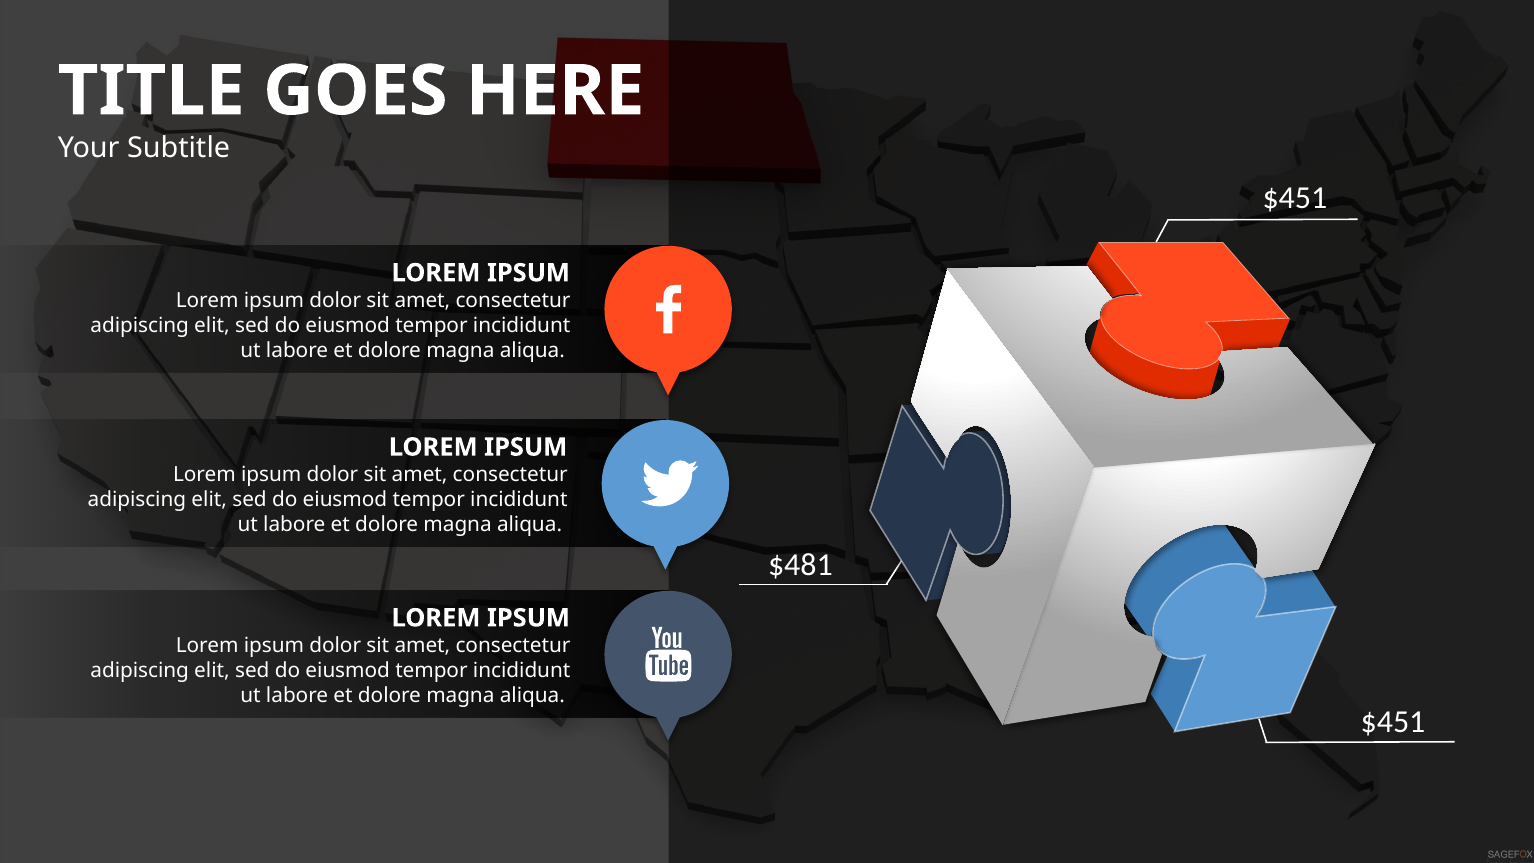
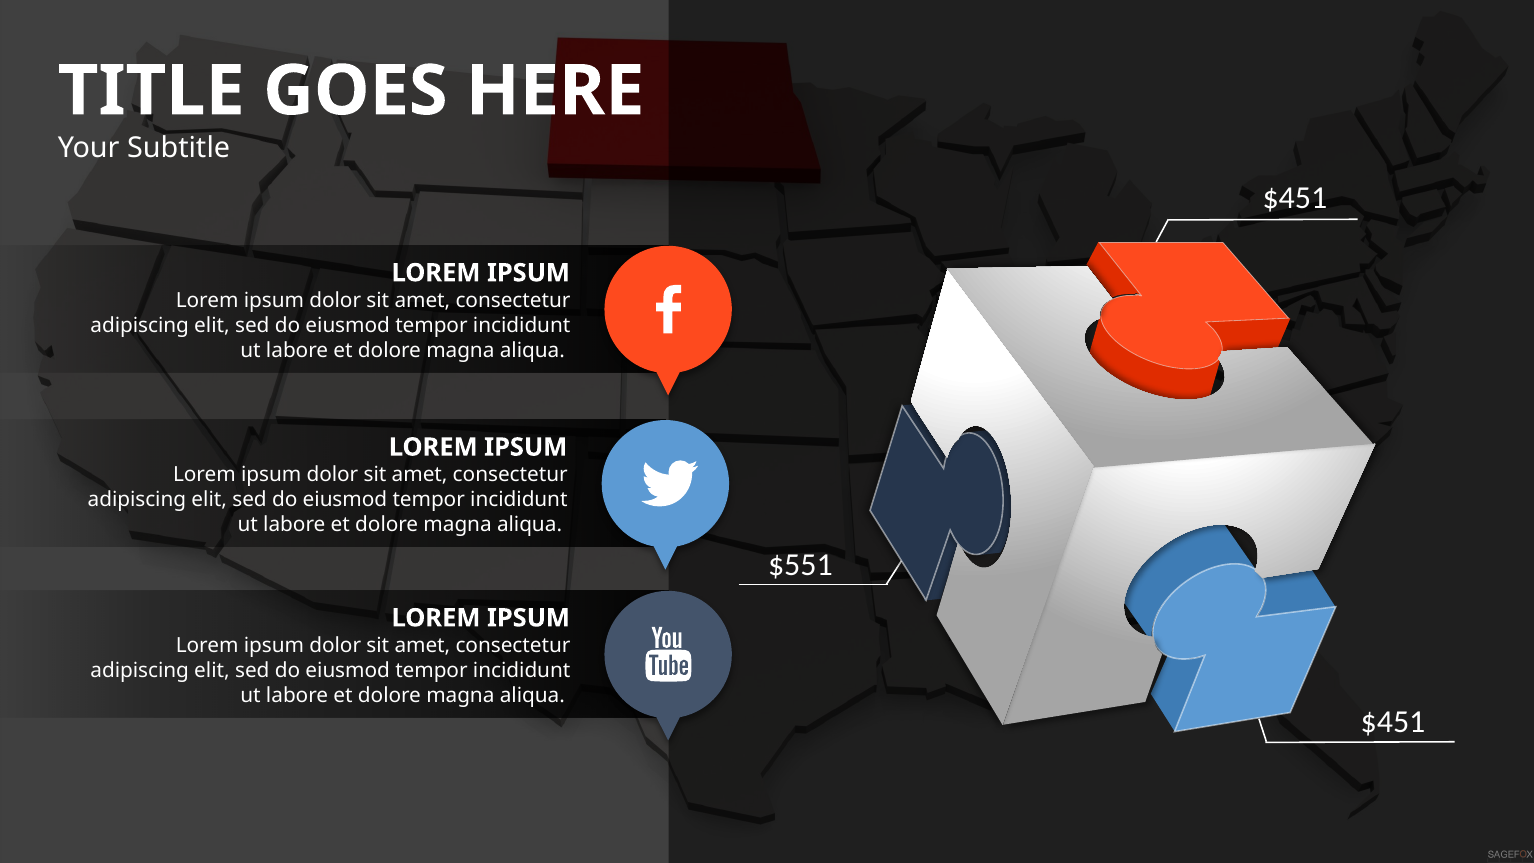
$481: $481 -> $551
